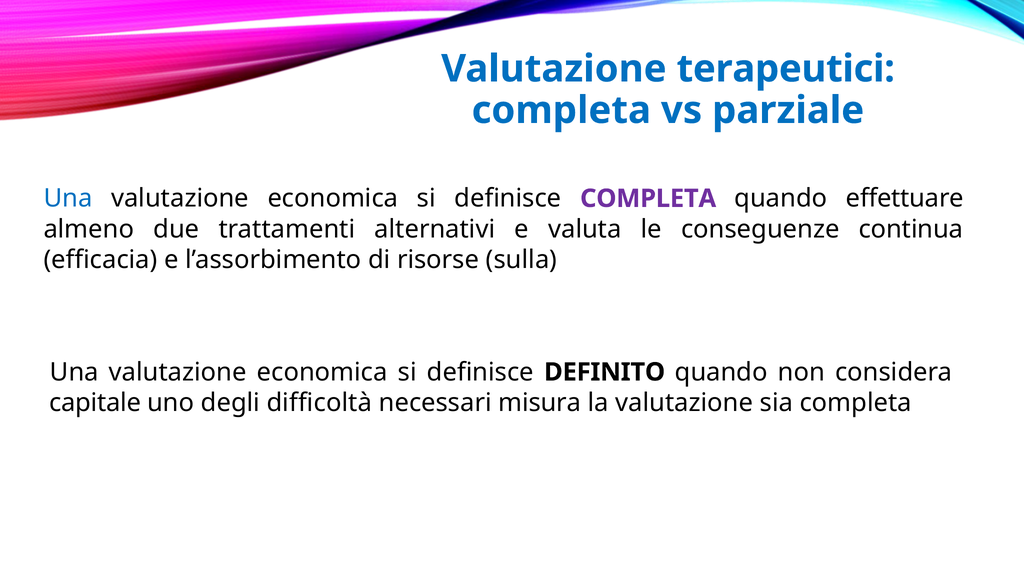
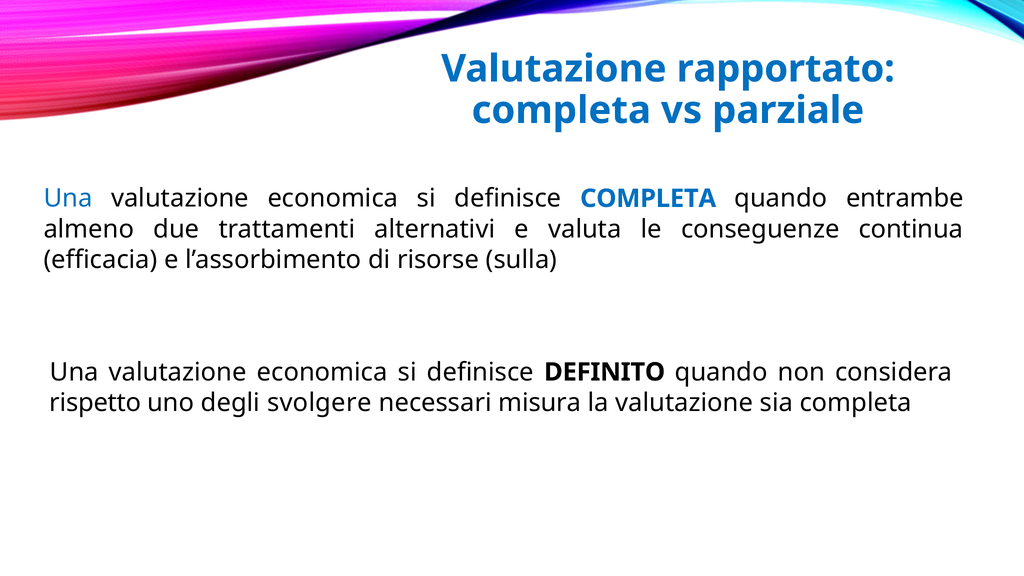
terapeutici: terapeutici -> rapportato
COMPLETA at (648, 199) colour: purple -> blue
effettuare: effettuare -> entrambe
capitale: capitale -> rispetto
difficoltà: difficoltà -> svolgere
